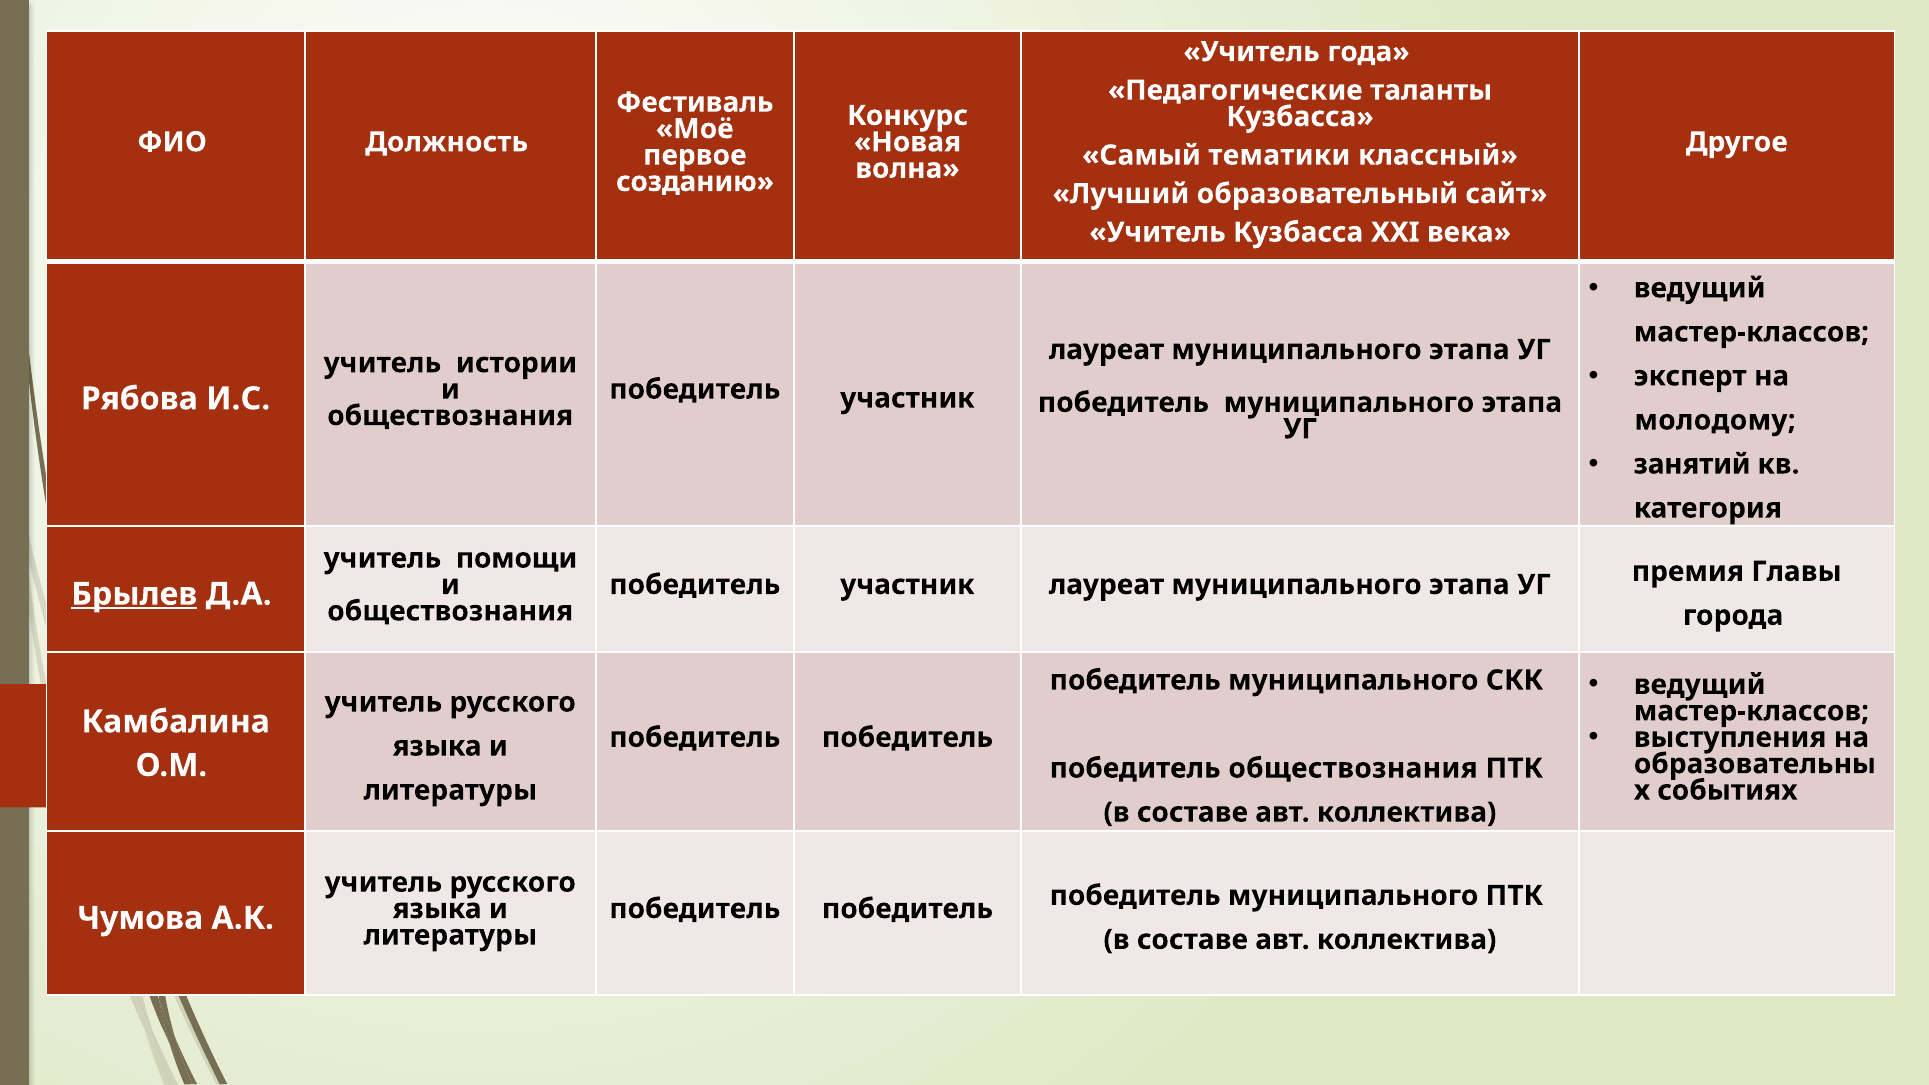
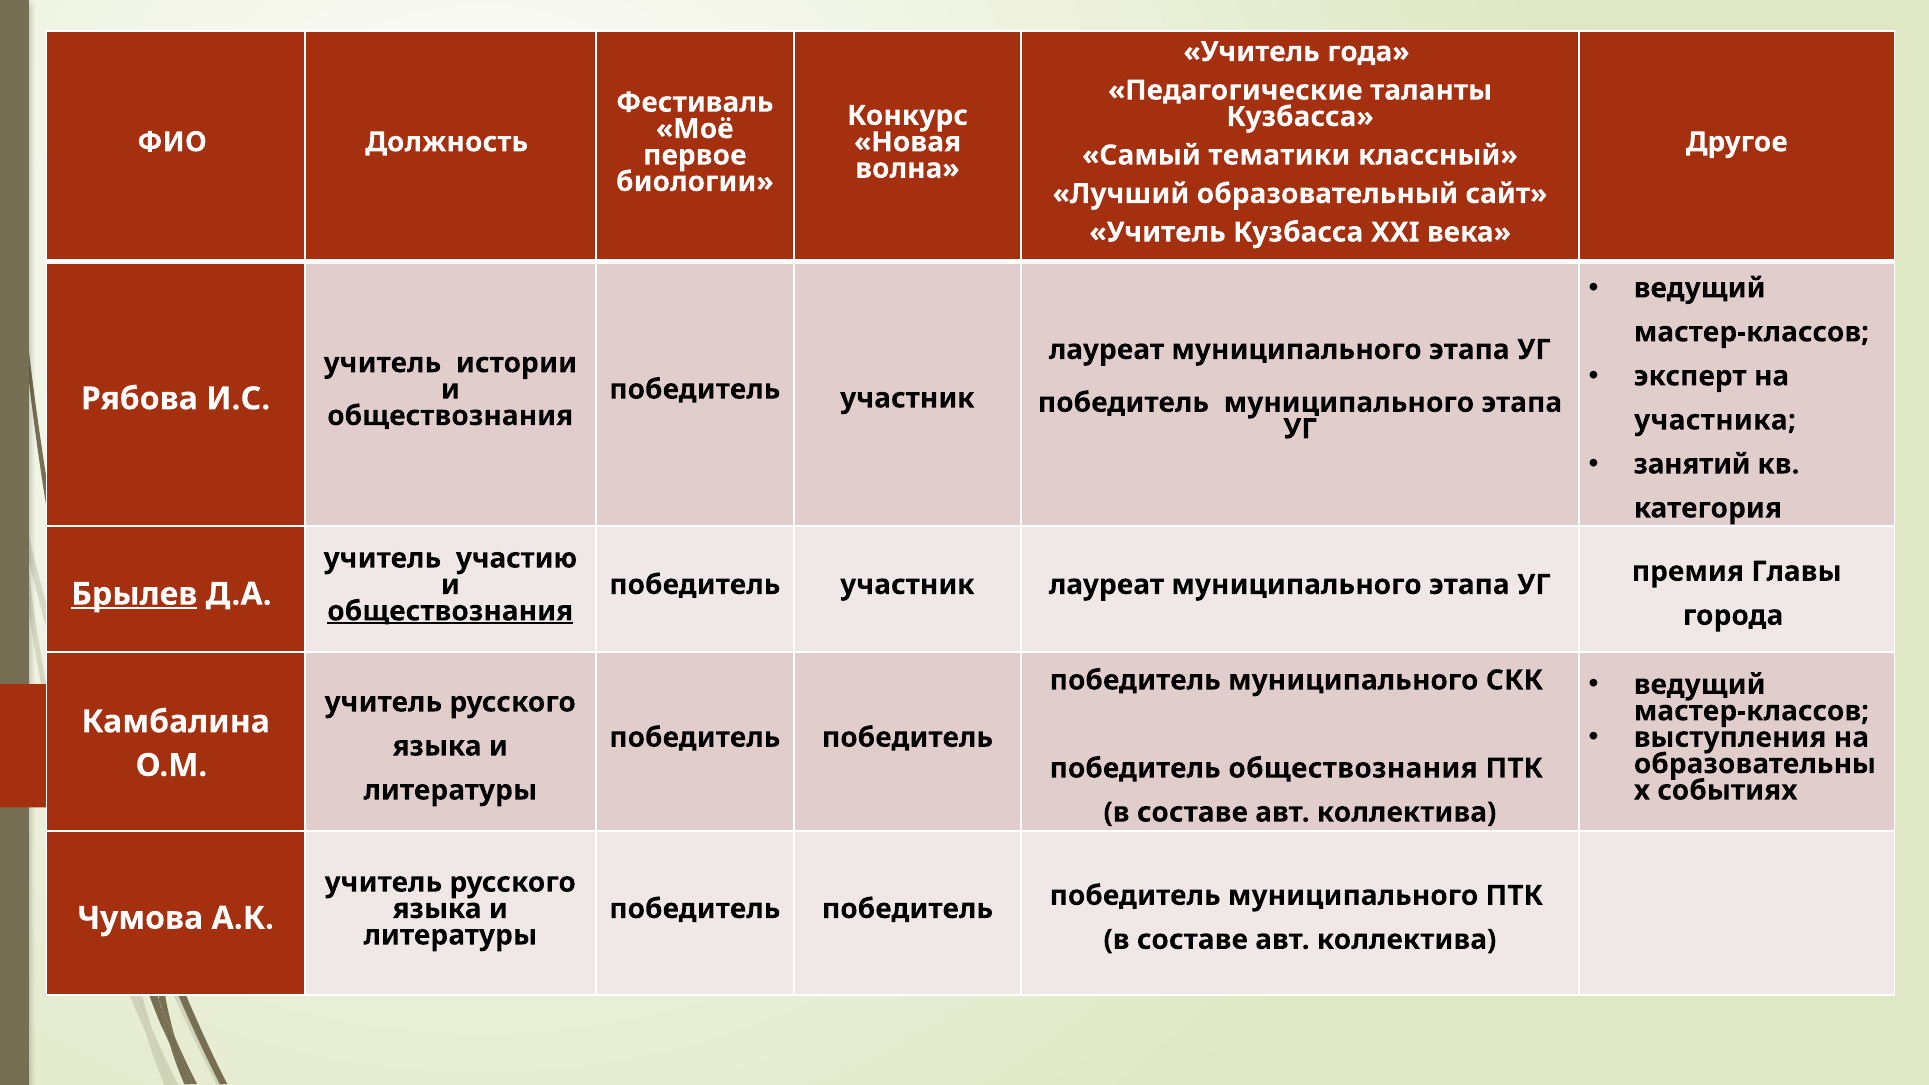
созданию: созданию -> биологии
молодому: молодому -> участника
помощи: помощи -> участию
обществознания at (450, 611) underline: none -> present
